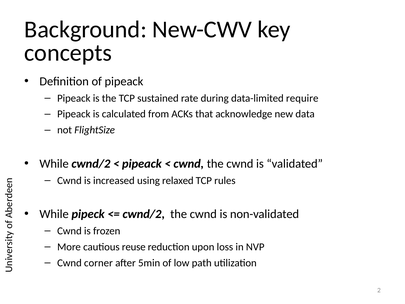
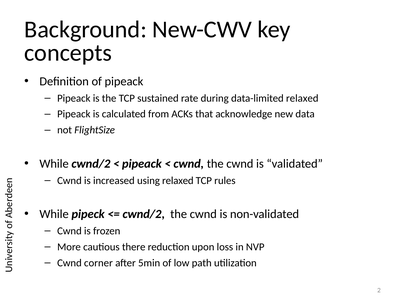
data-limited require: require -> relaxed
reuse: reuse -> there
